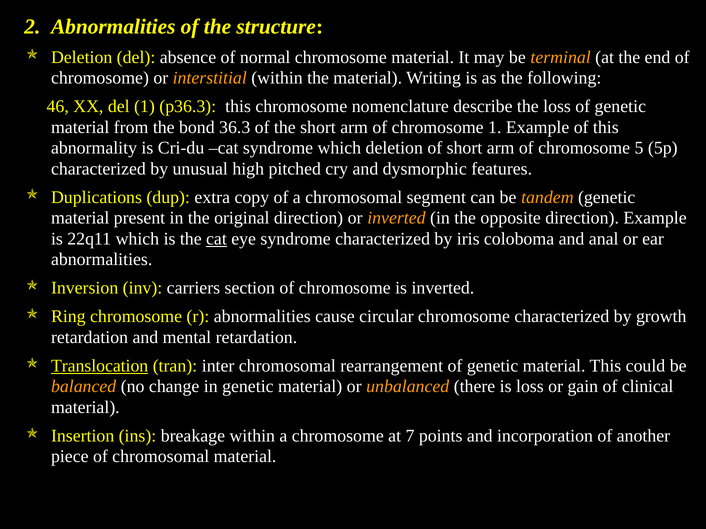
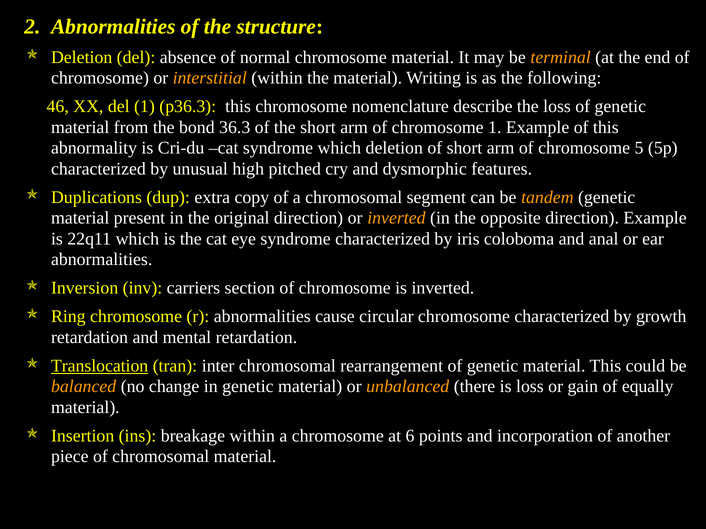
cat at (216, 239) underline: present -> none
clinical: clinical -> equally
7: 7 -> 6
